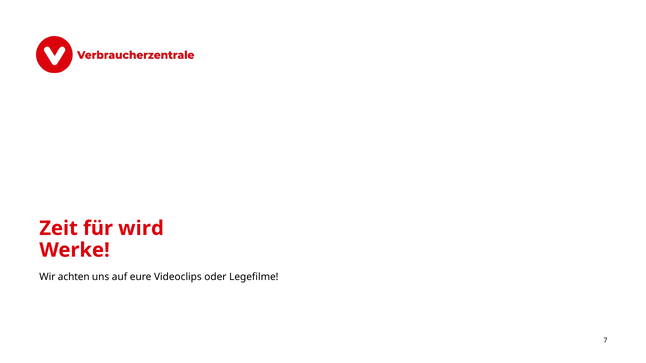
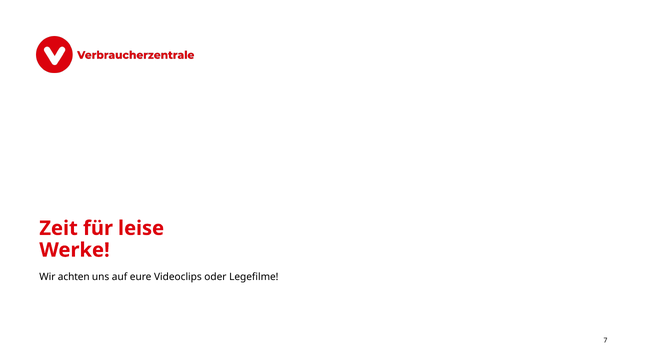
wird: wird -> leise
